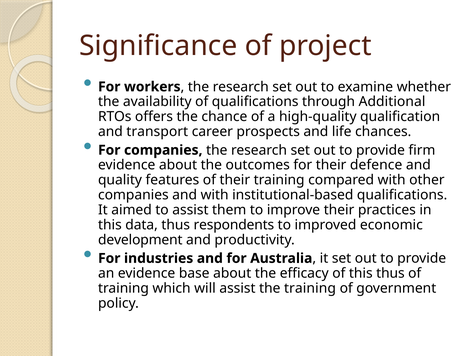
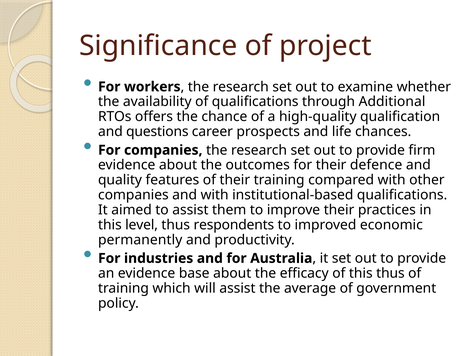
transport: transport -> questions
data: data -> level
development: development -> permanently
the training: training -> average
